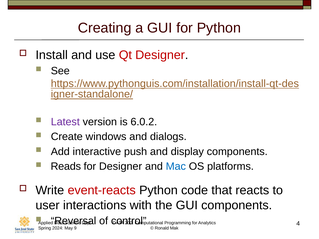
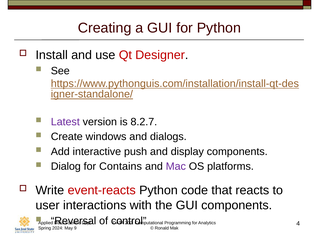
6.0.2: 6.0.2 -> 8.2.7
Reads: Reads -> Dialog
for Designer: Designer -> Contains
Mac colour: blue -> purple
